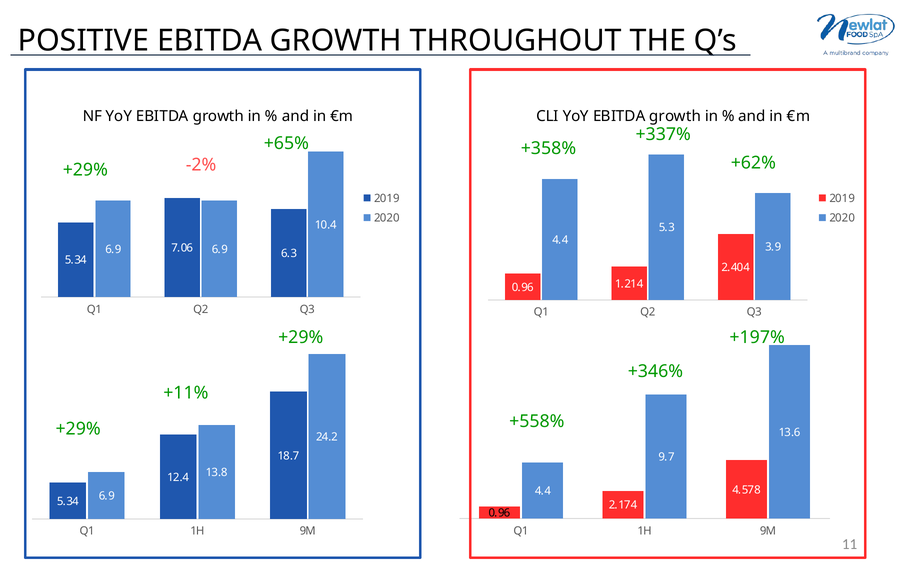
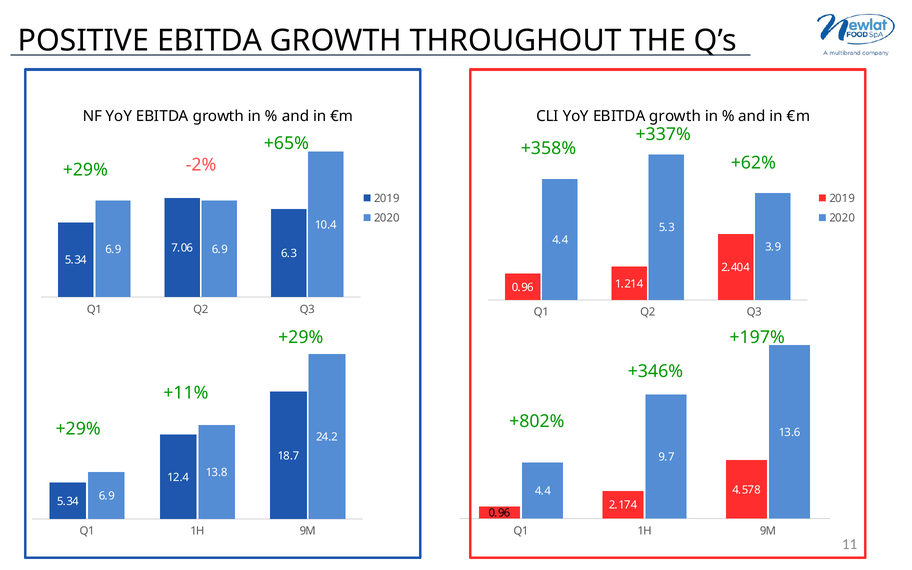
+558%: +558% -> +802%
